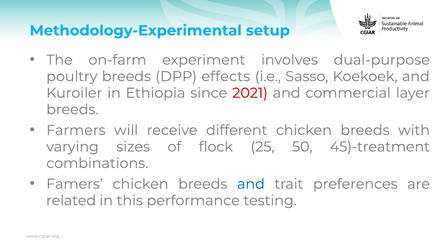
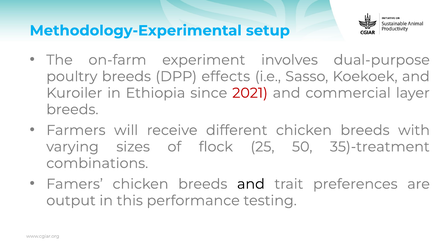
45)-treatment: 45)-treatment -> 35)-treatment
and at (251, 184) colour: blue -> black
related: related -> output
